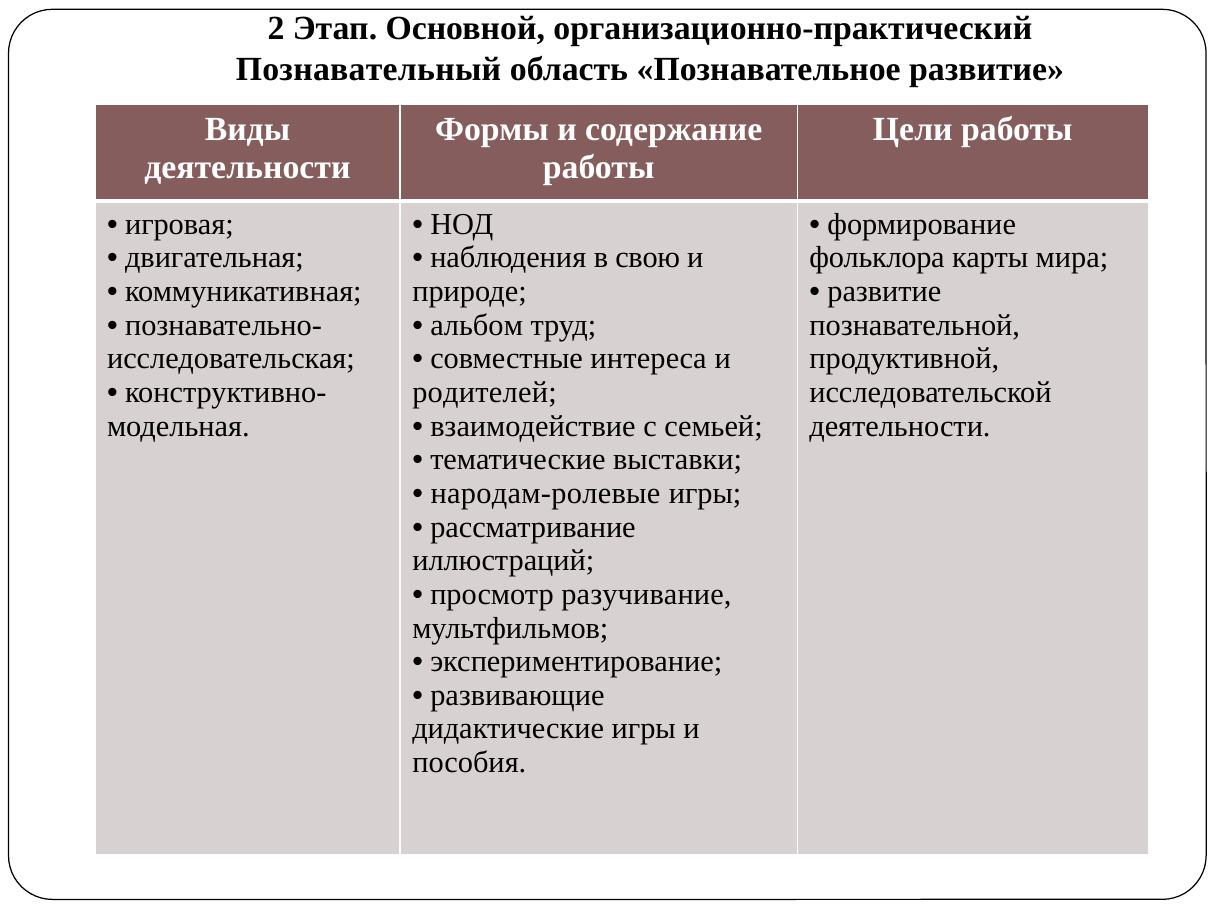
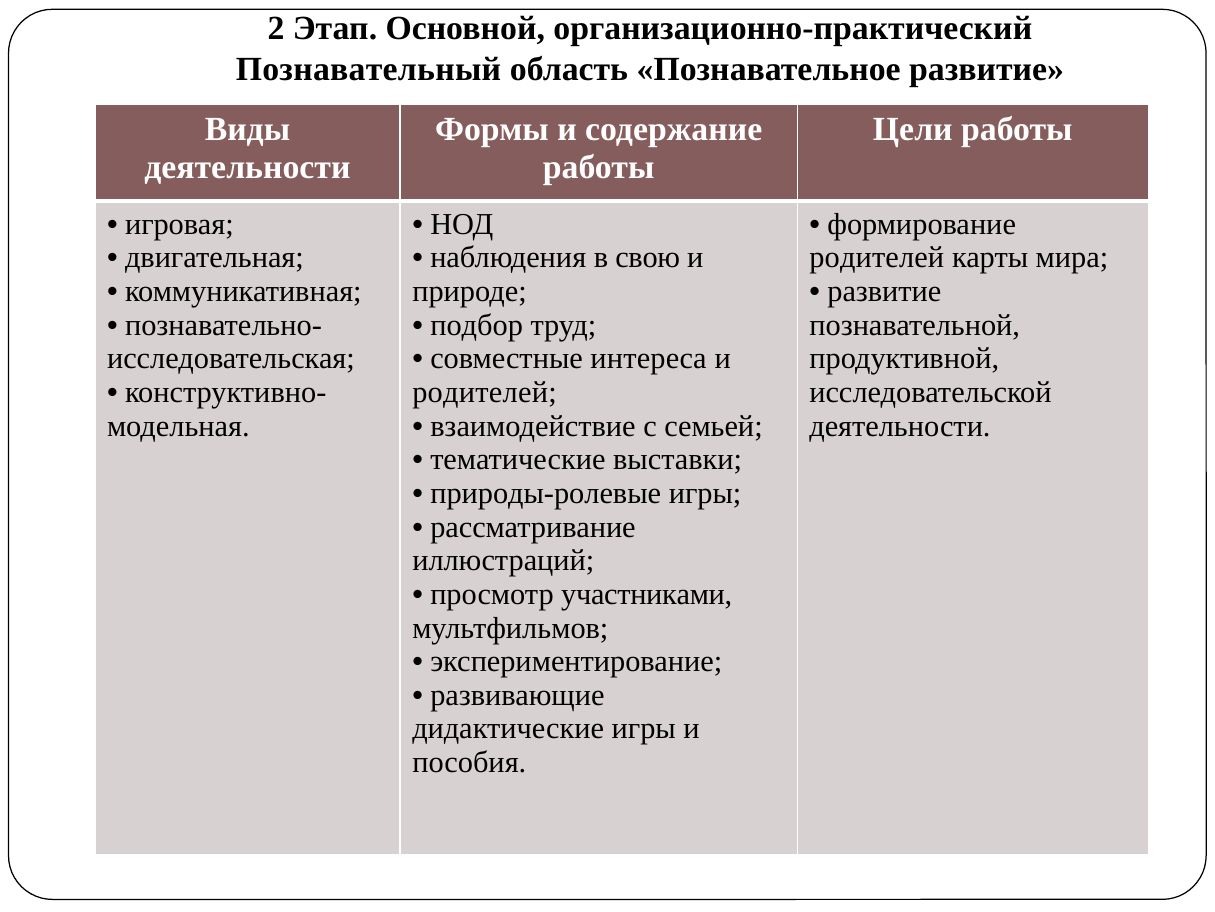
фольклора at (877, 258): фольклора -> родителей
альбом: альбом -> подбор
народам-ролевые: народам-ролевые -> природы-ролевые
разучивание: разучивание -> участниками
